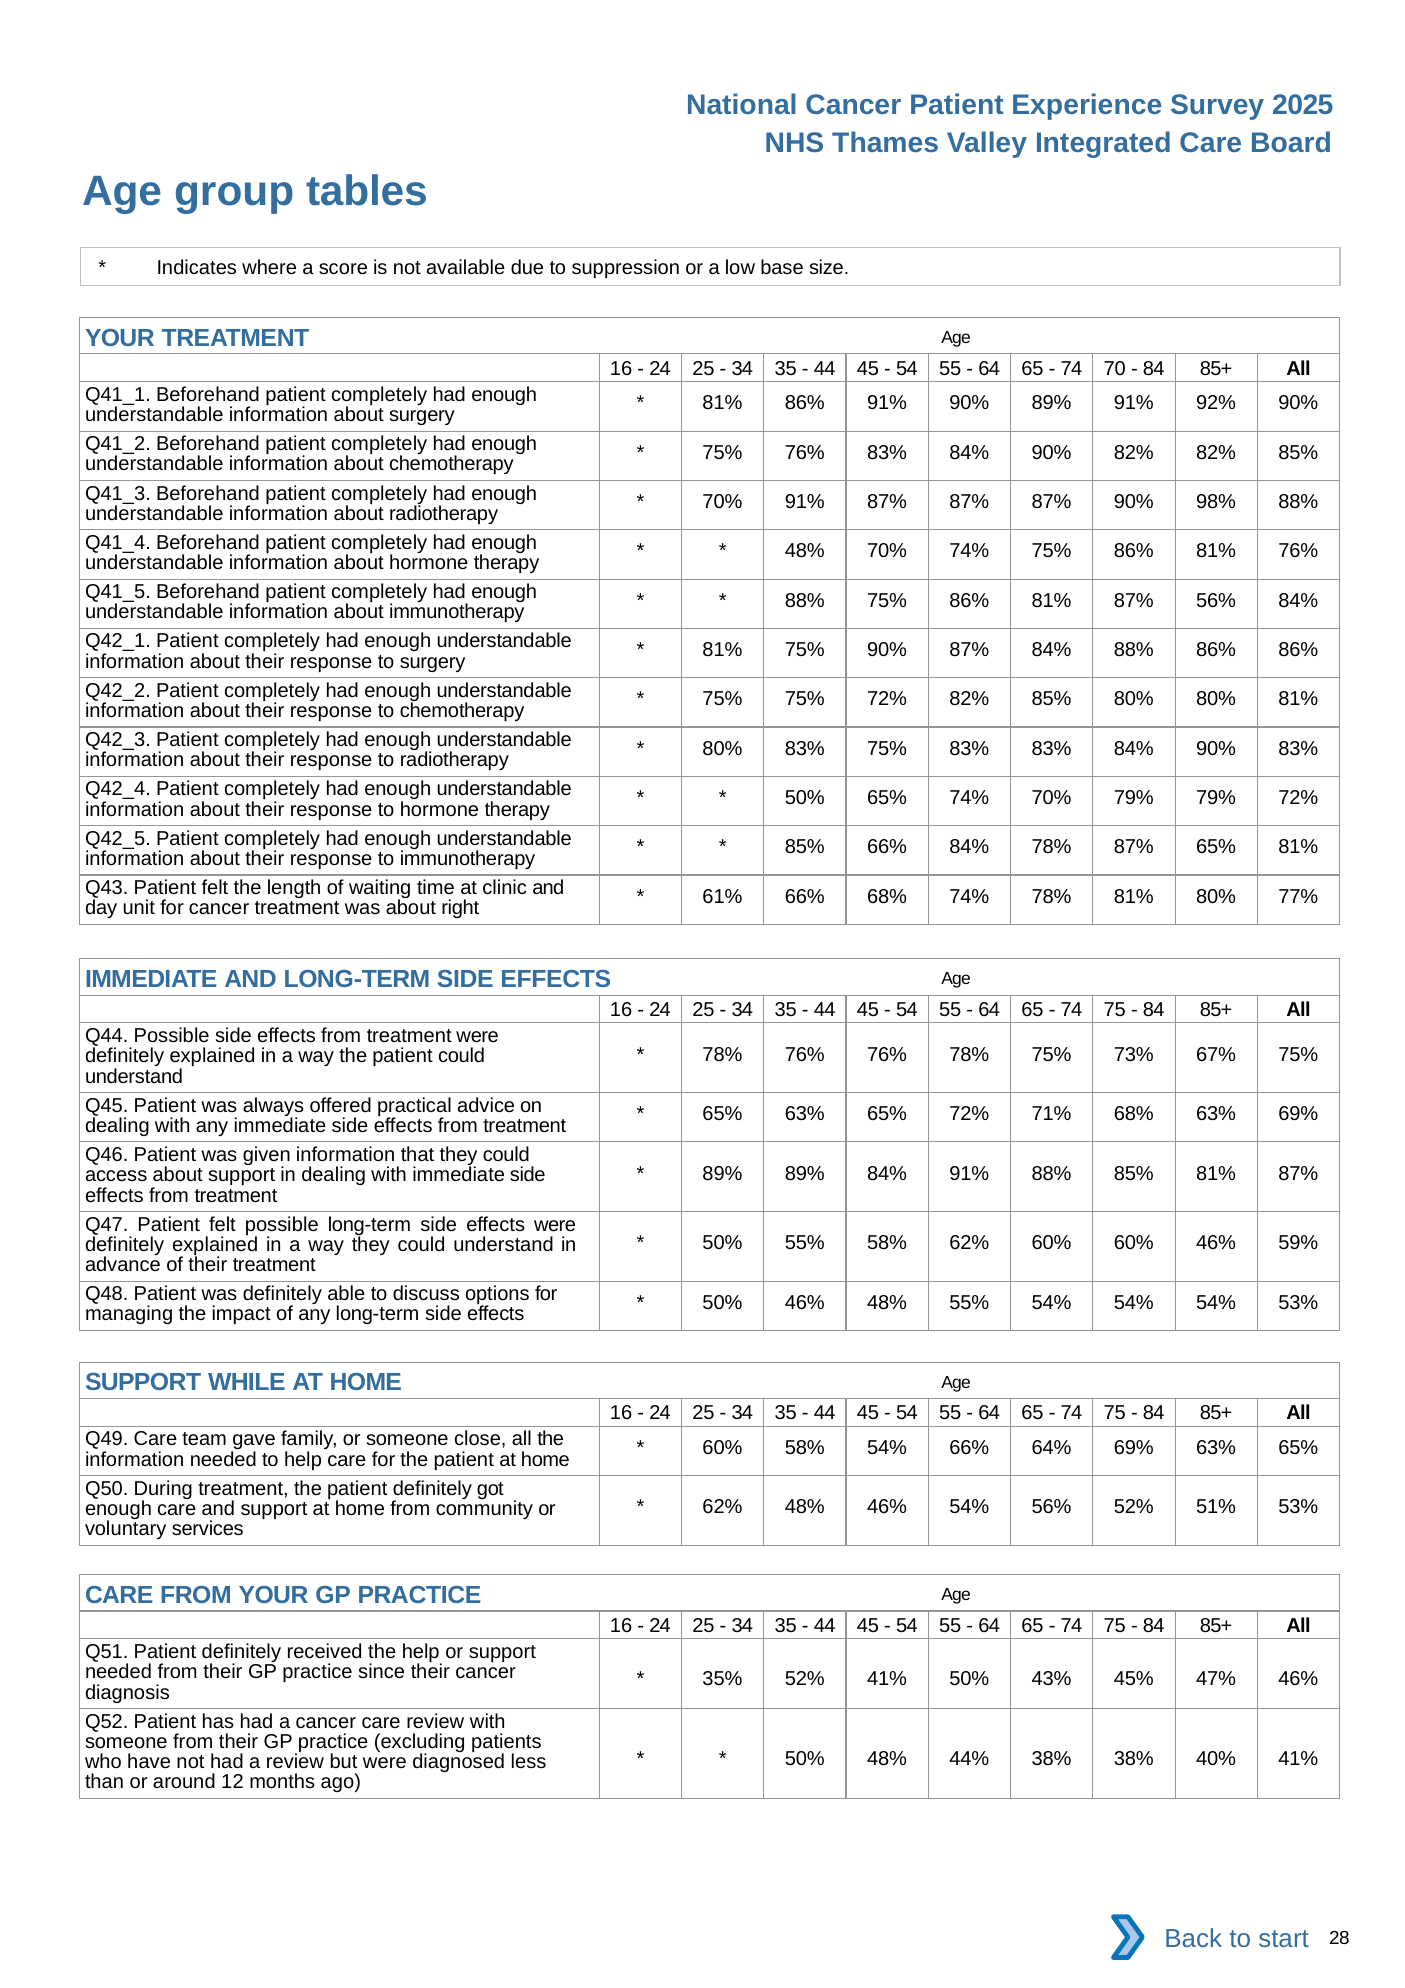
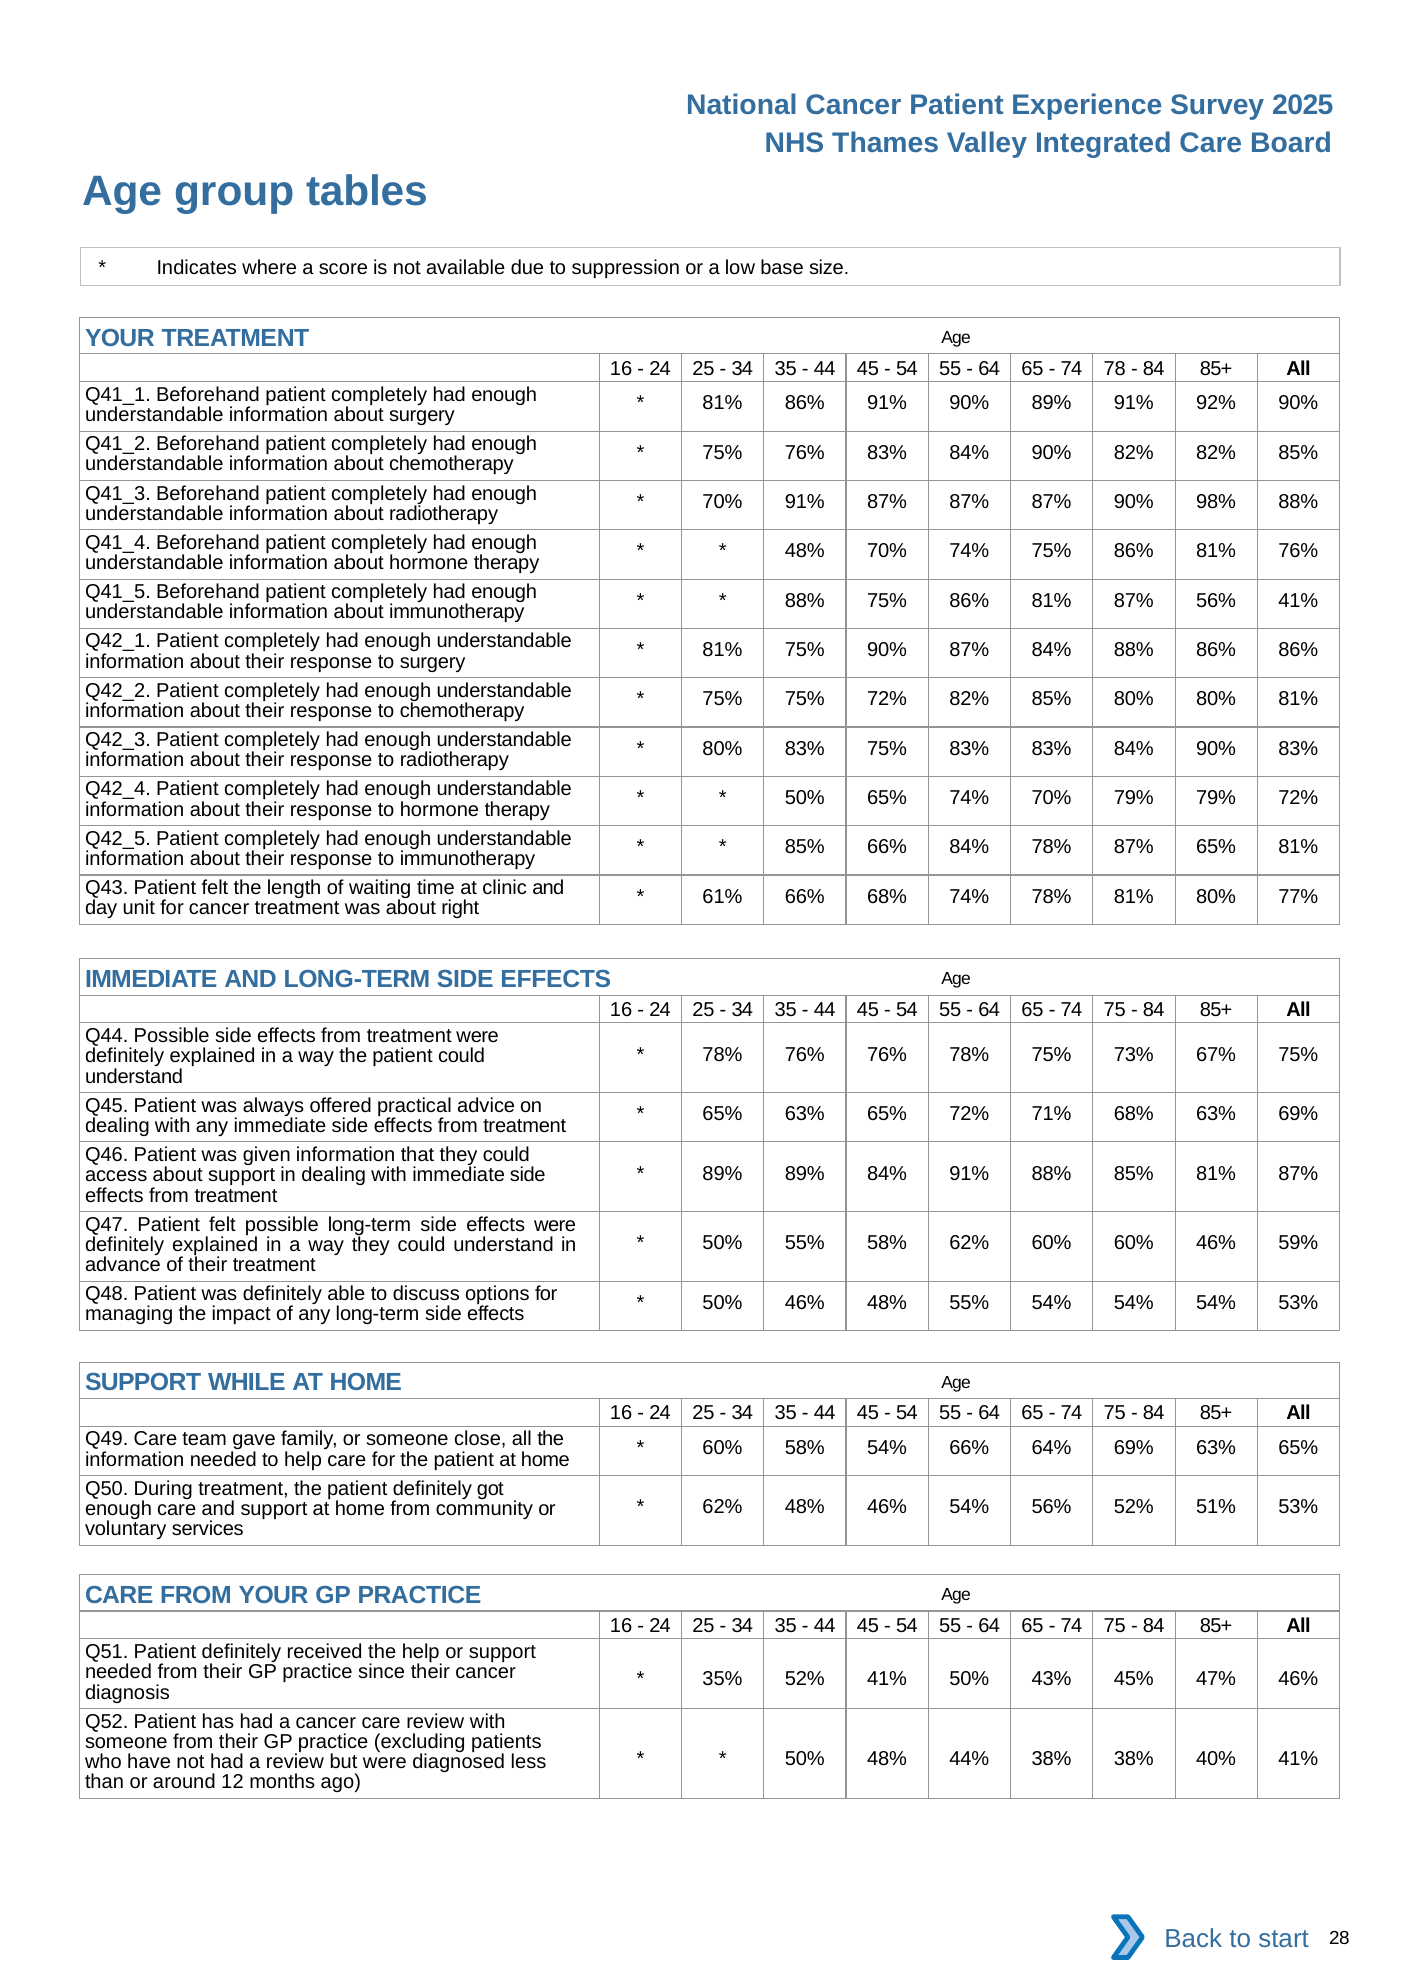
70: 70 -> 78
56% 84%: 84% -> 41%
